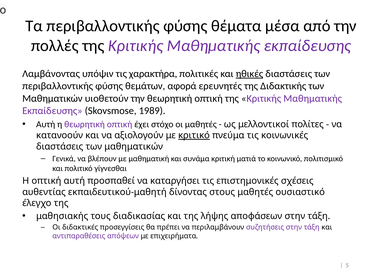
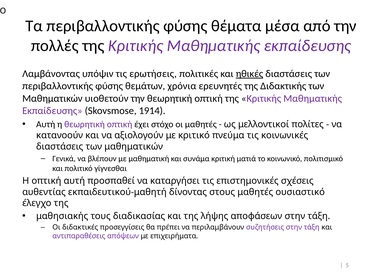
χαρακτήρα: χαρακτήρα -> ερωτήσεις
αφορά: αφορά -> χρόνια
1989: 1989 -> 1914
κριτικό underline: present -> none
